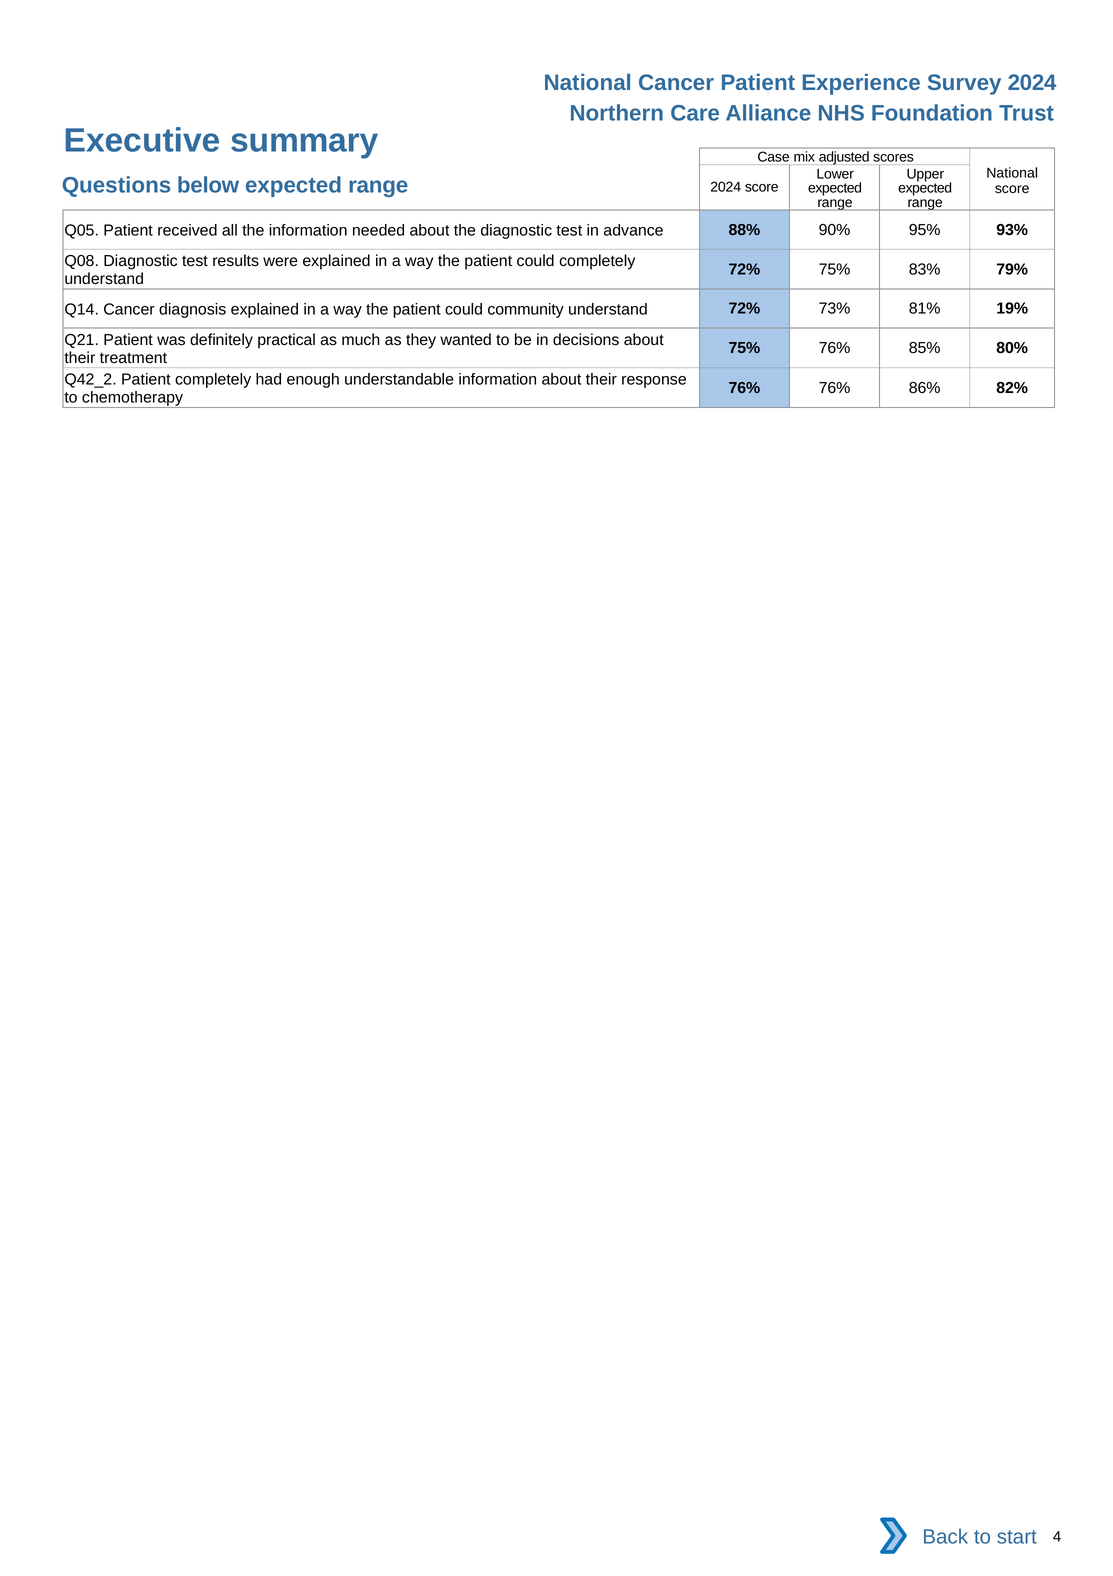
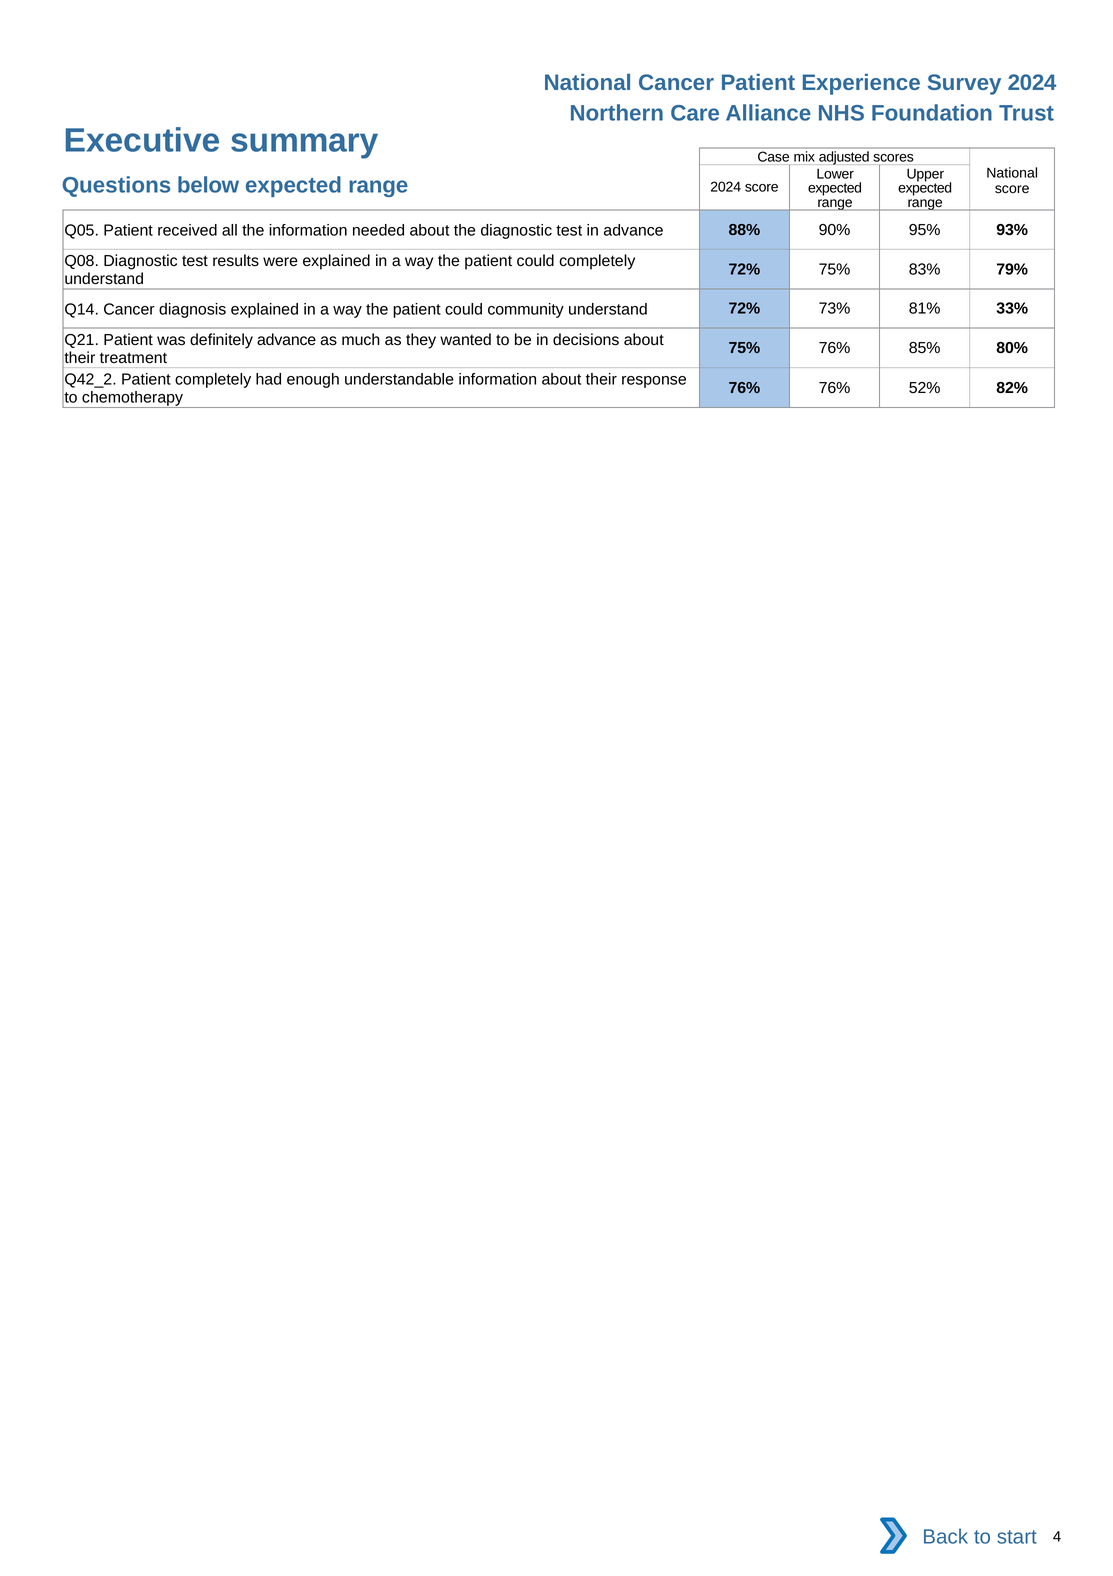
19%: 19% -> 33%
definitely practical: practical -> advance
86%: 86% -> 52%
